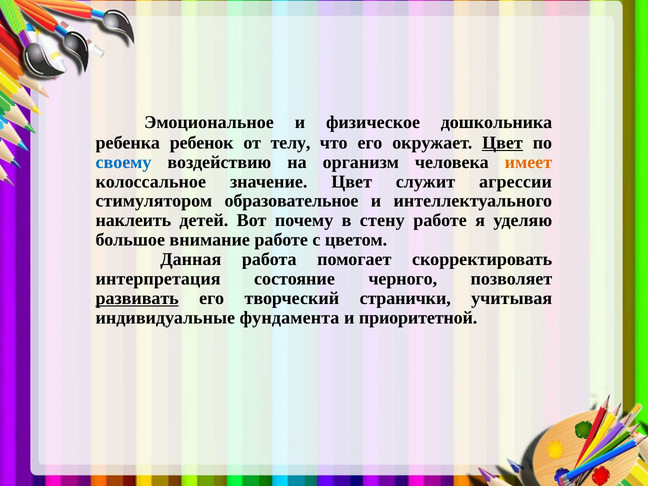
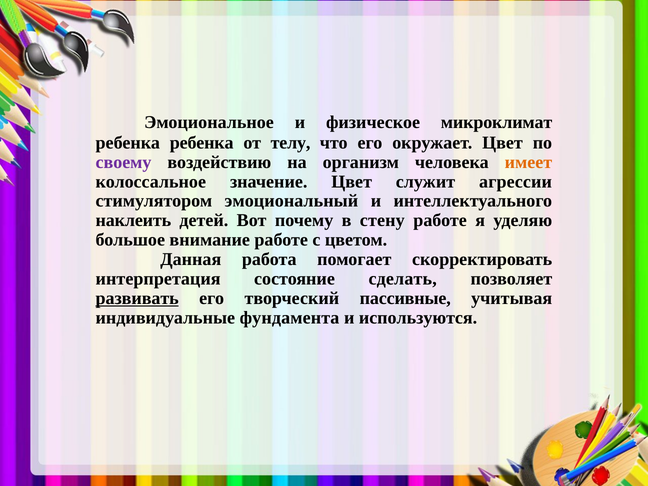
дошкольника: дошкольника -> микроклимат
ребенка ребенок: ребенок -> ребенка
Цвет at (503, 143) underline: present -> none
своему colour: blue -> purple
образовательное: образовательное -> эмоциональный
черного: черного -> сделать
странички: странички -> пассивные
приоритетной: приоритетной -> используются
